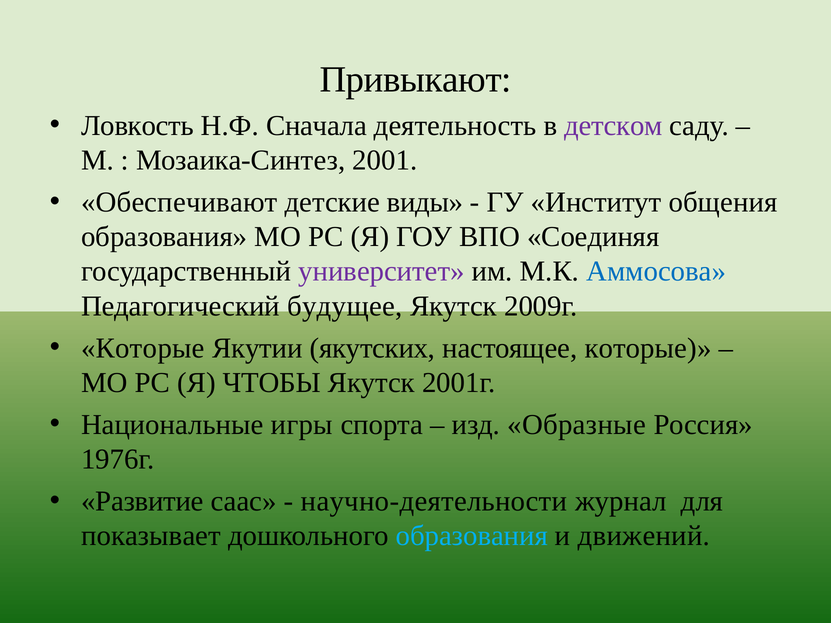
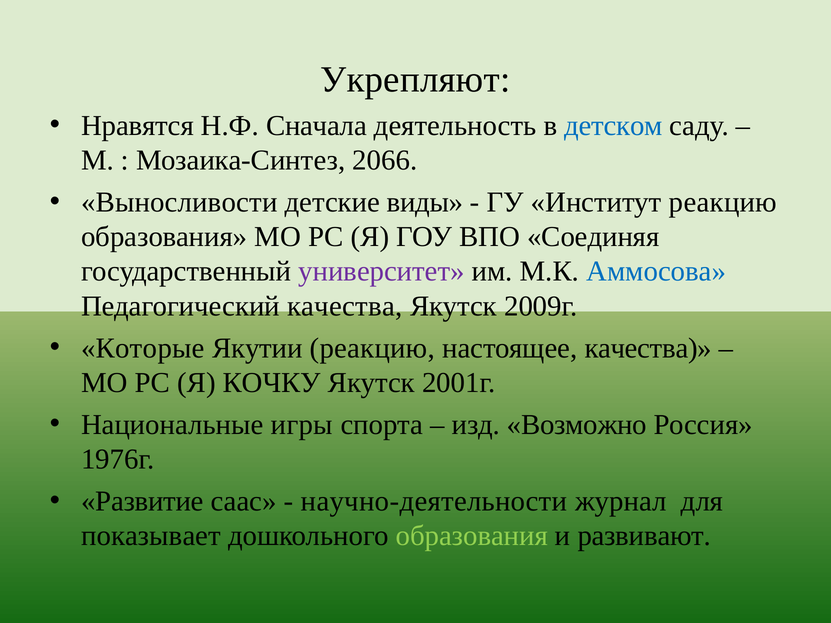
Привыкают: Привыкают -> Укрепляют
Ловкость: Ловкость -> Нравятся
детском colour: purple -> blue
2001: 2001 -> 2066
Обеспечивают: Обеспечивают -> Выносливости
Институт общения: общения -> реакцию
Педагогический будущее: будущее -> качества
Якутии якутских: якутских -> реакцию
настоящее которые: которые -> качества
ЧТОБЫ: ЧТОБЫ -> КОЧКУ
Образные: Образные -> Возможно
образования at (472, 536) colour: light blue -> light green
движений: движений -> развивают
